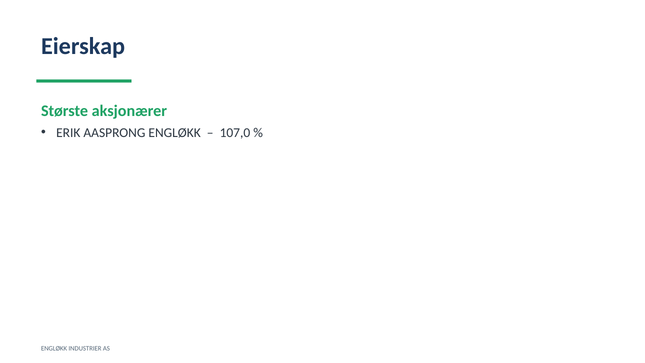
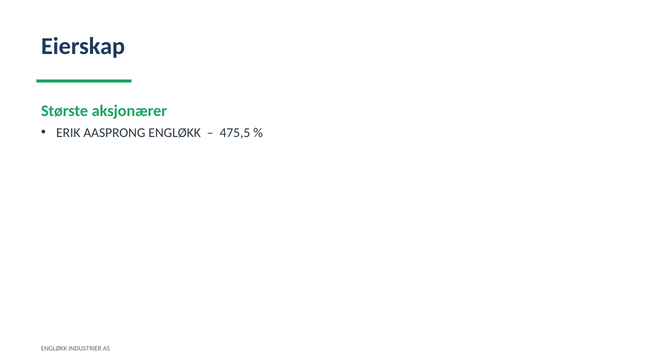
107,0: 107,0 -> 475,5
